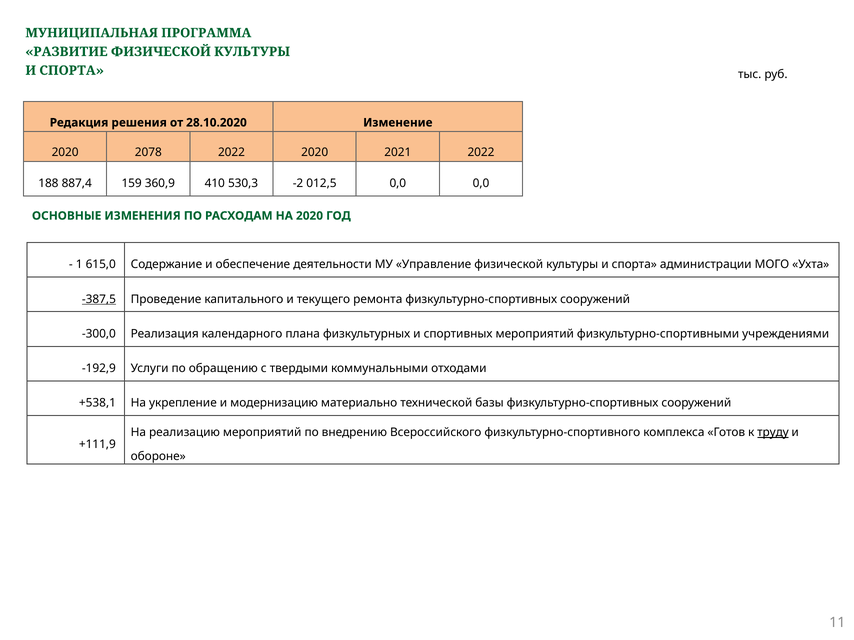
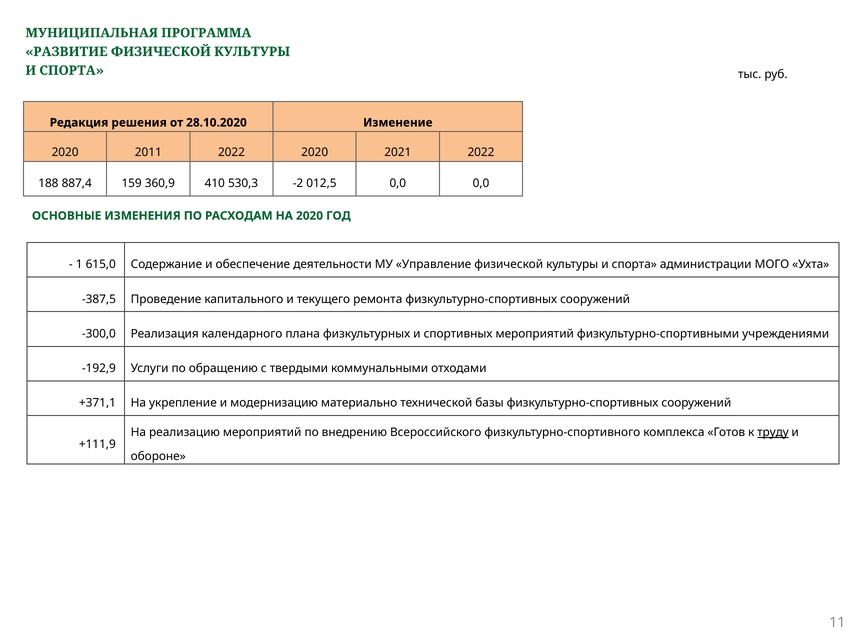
2078: 2078 -> 2011
-387,5 underline: present -> none
+538,1: +538,1 -> +371,1
